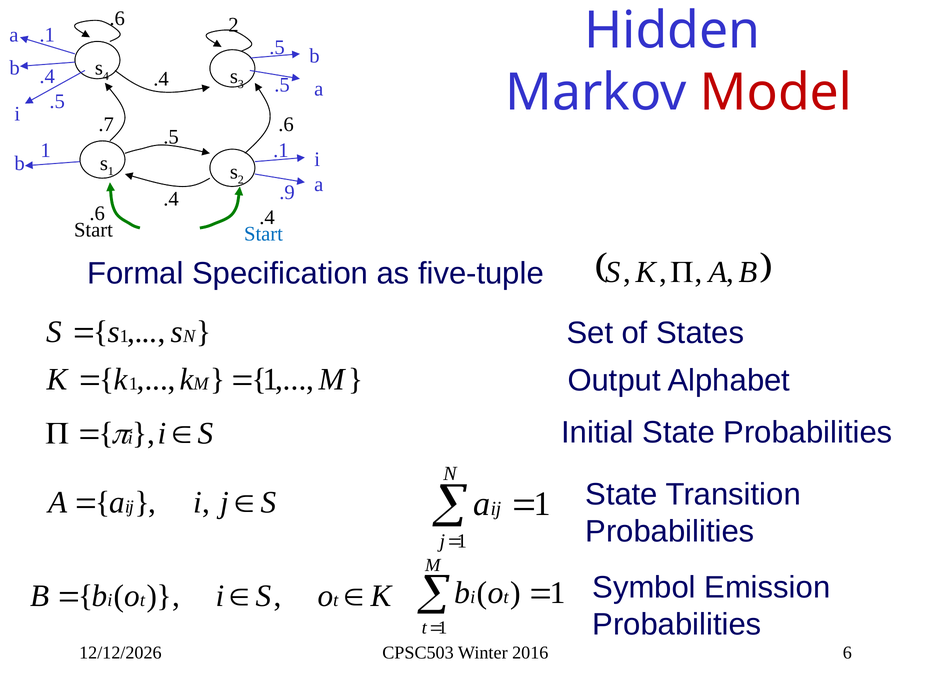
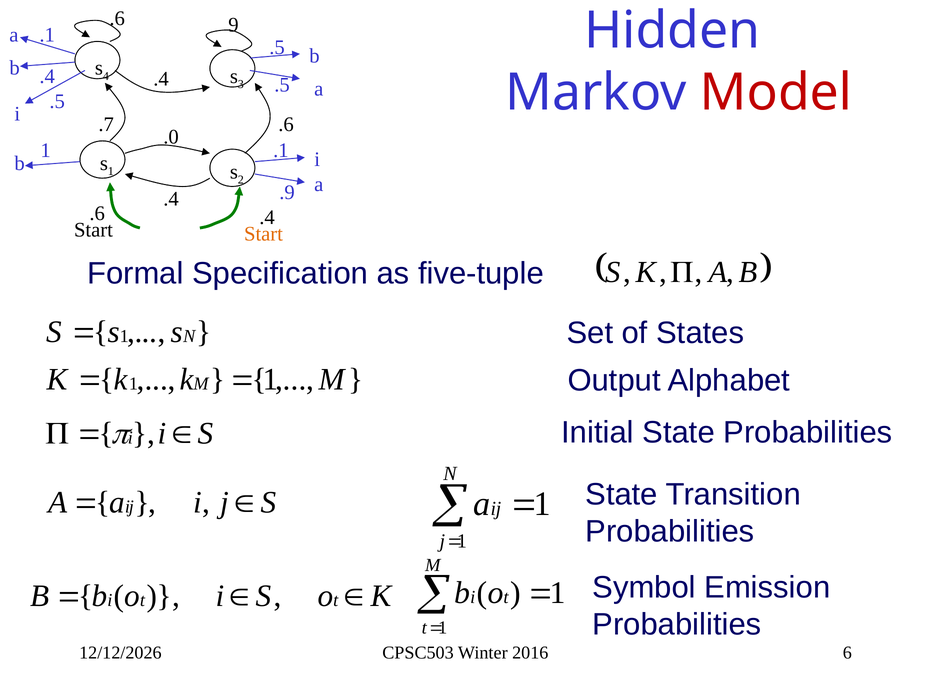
.6 2: 2 -> 9
.5 at (171, 137): .5 -> .0
Start at (263, 234) colour: blue -> orange
